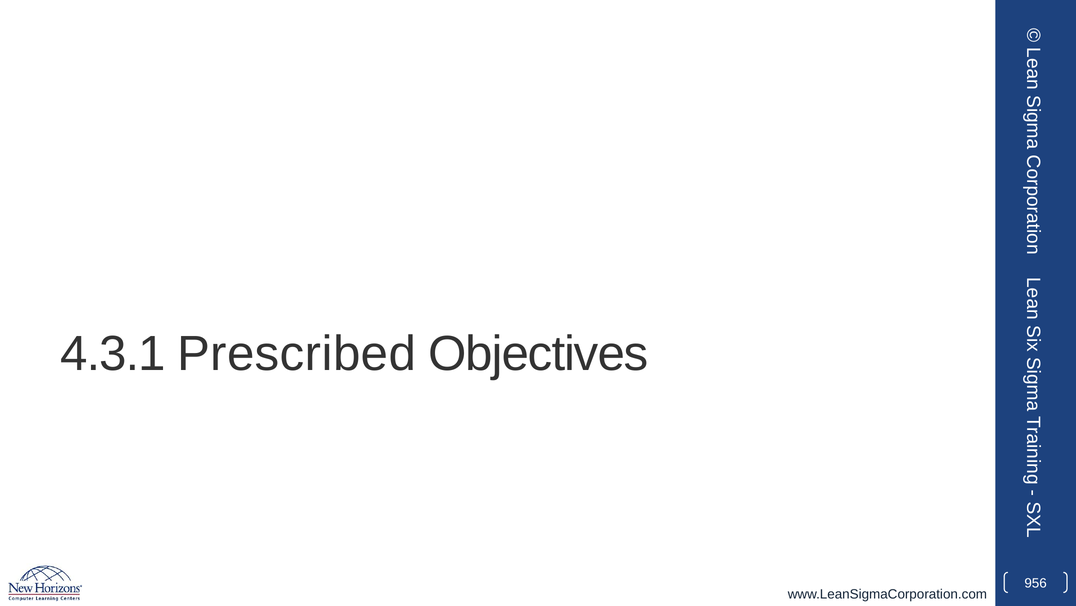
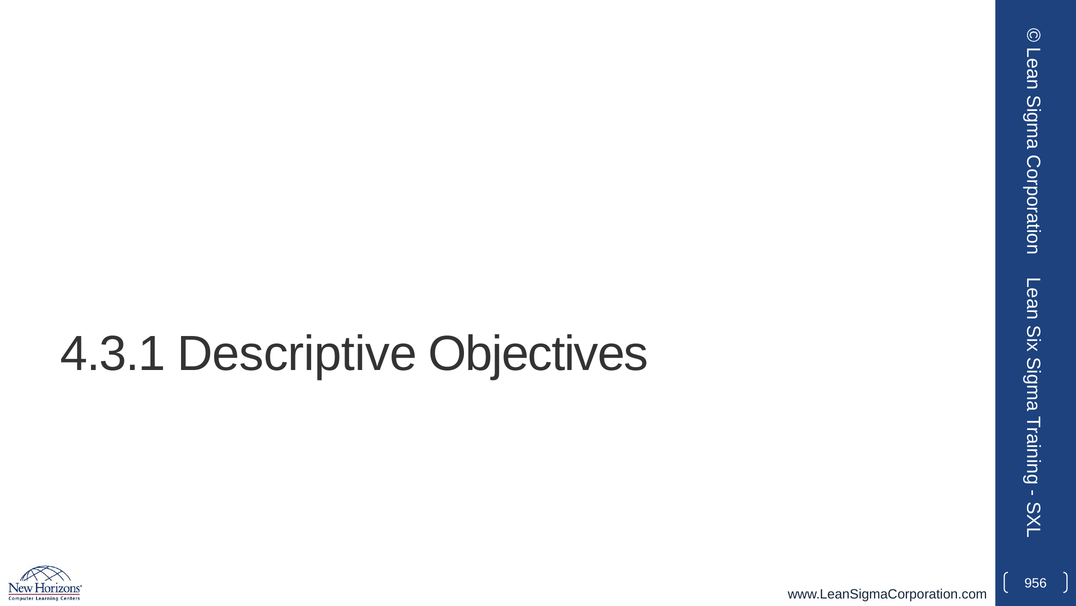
Prescribed: Prescribed -> Descriptive
